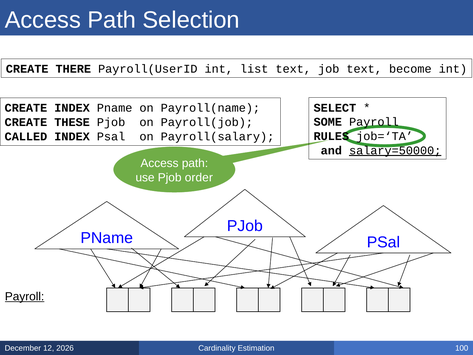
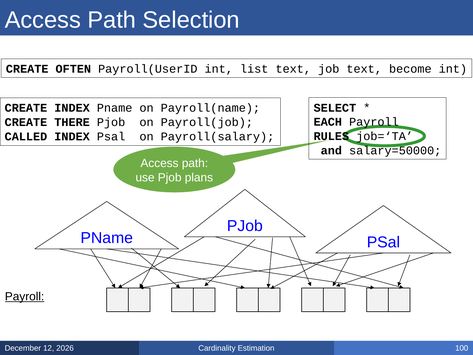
THERE: THERE -> OFTEN
SOME: SOME -> EACH
THESE: THESE -> THERE
salary=50000 underline: present -> none
order: order -> plans
